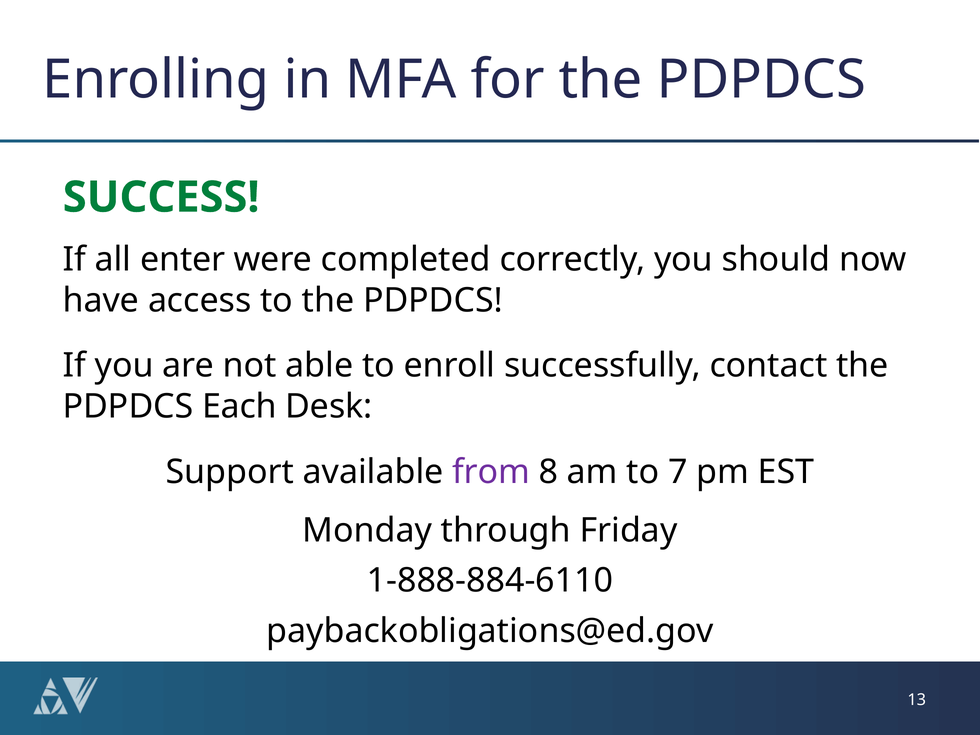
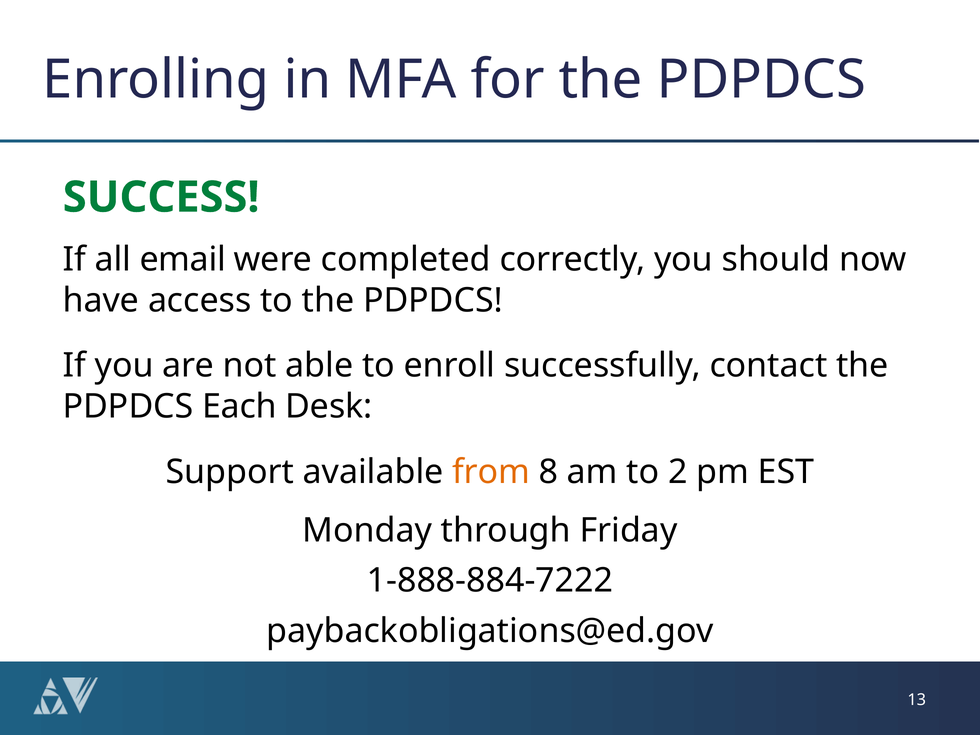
enter: enter -> email
from colour: purple -> orange
7: 7 -> 2
1-888-884-6110: 1-888-884-6110 -> 1-888-884-7222
